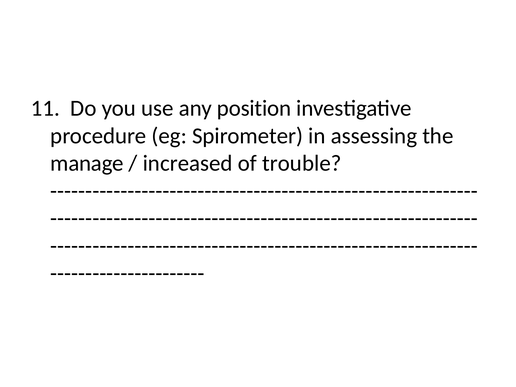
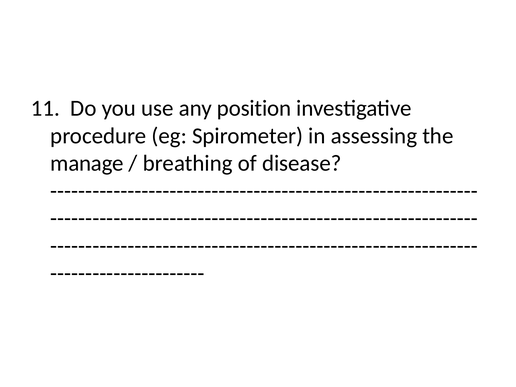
increased: increased -> breathing
trouble: trouble -> disease
